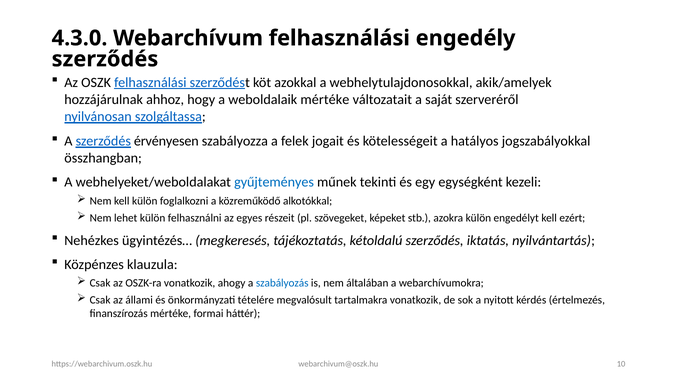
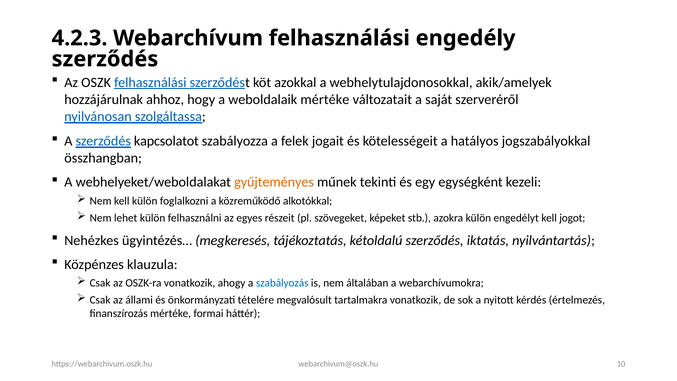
4.3.0: 4.3.0 -> 4.2.3
érvényesen: érvényesen -> kapcsolatot
gyűjteményes colour: blue -> orange
ezért: ezért -> jogot
